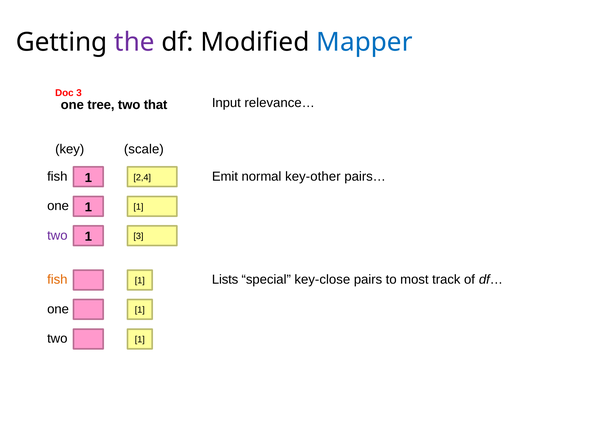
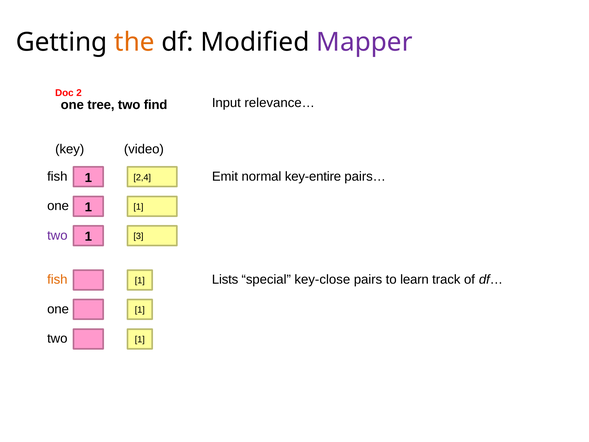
the colour: purple -> orange
Mapper colour: blue -> purple
Doc 3: 3 -> 2
that: that -> find
scale: scale -> video
key-other: key-other -> key-entire
most: most -> learn
